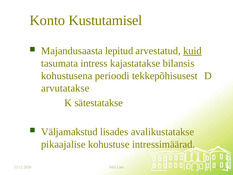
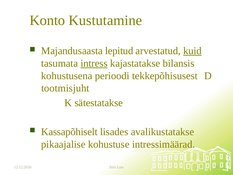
Kustutamisel: Kustutamisel -> Kustutamine
intress underline: none -> present
arvutatakse: arvutatakse -> tootmisjuht
Väljamakstud: Väljamakstud -> Kassapõhiselt
